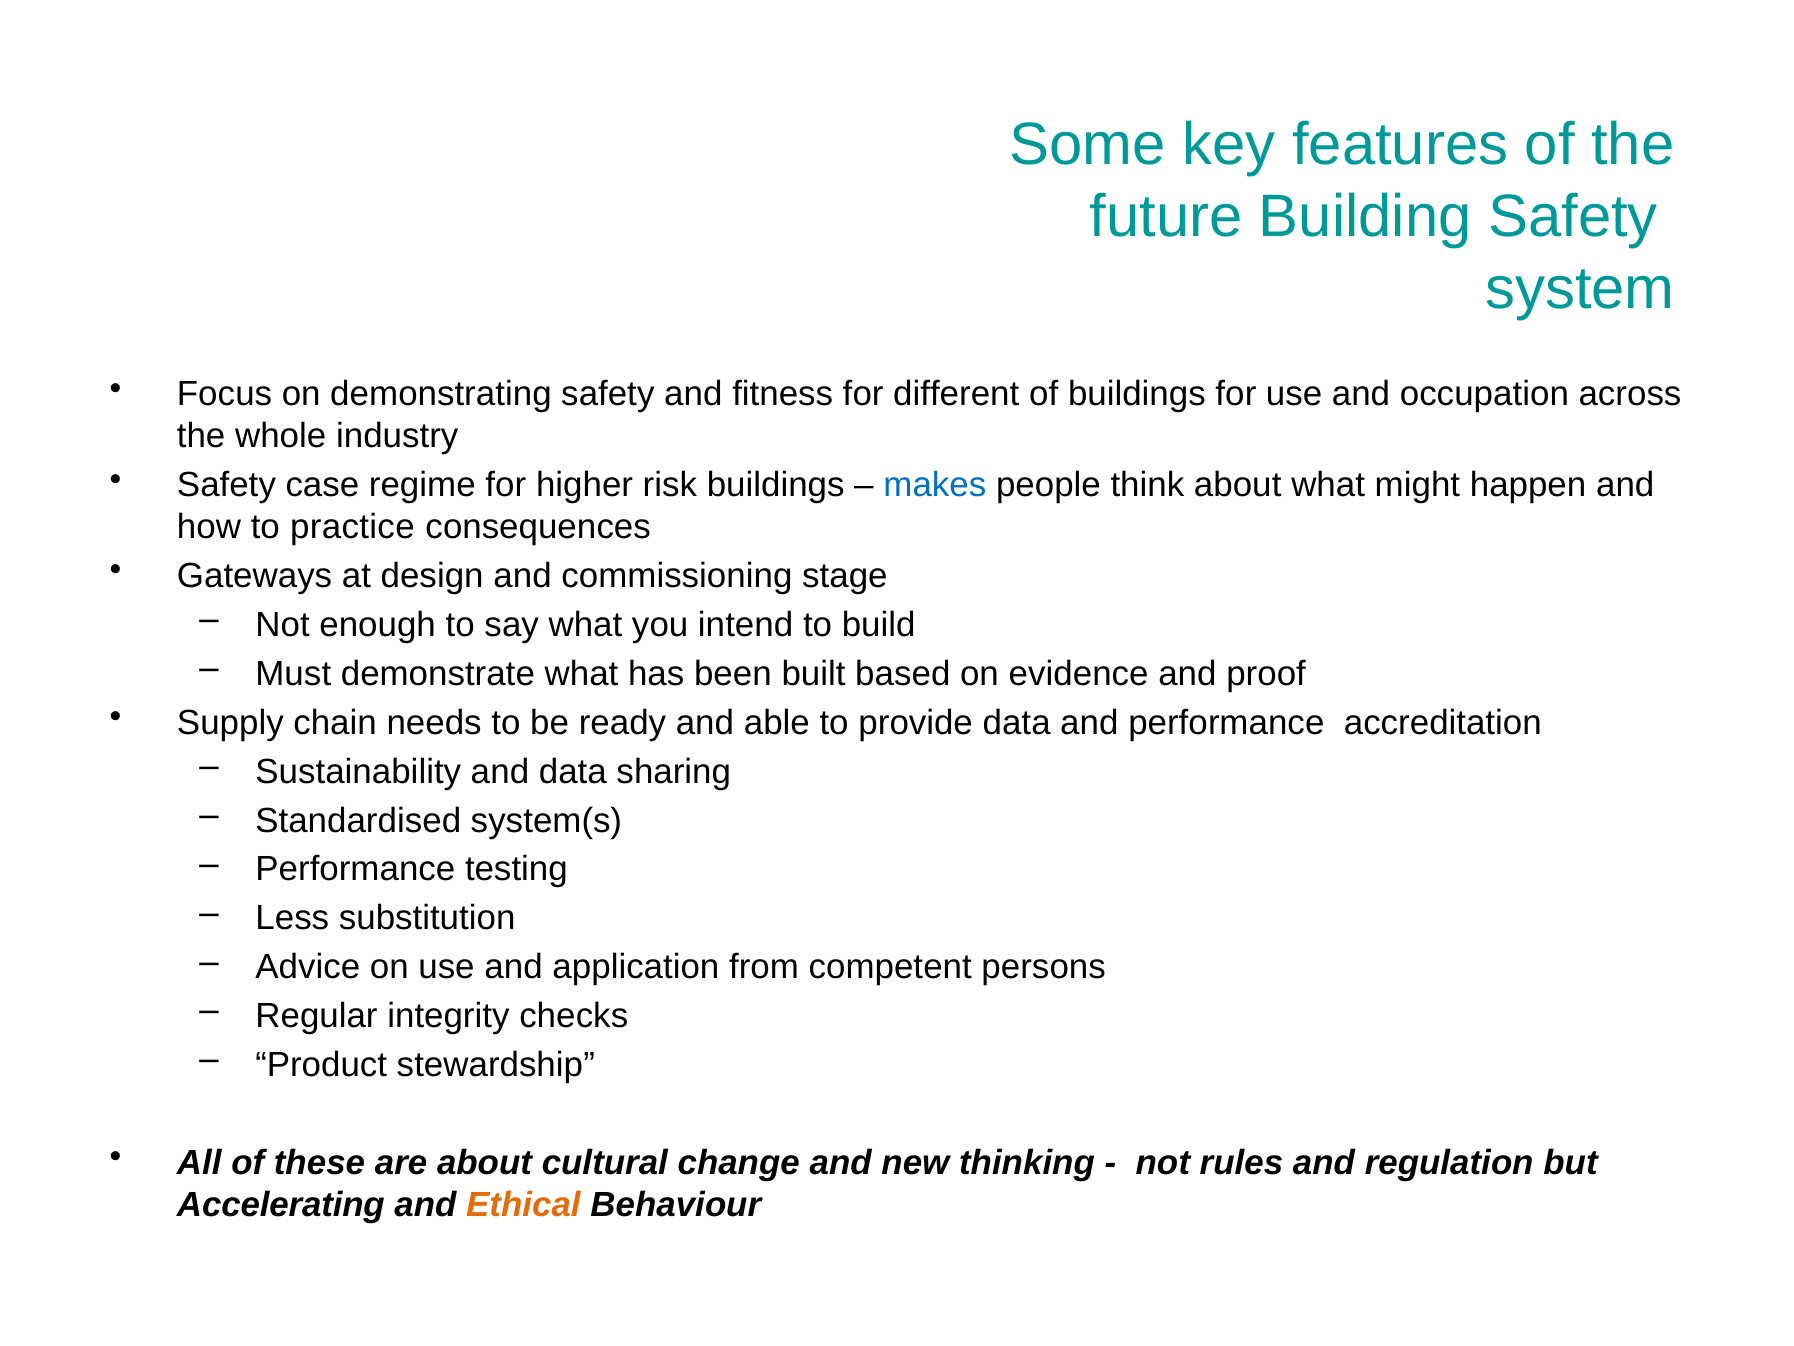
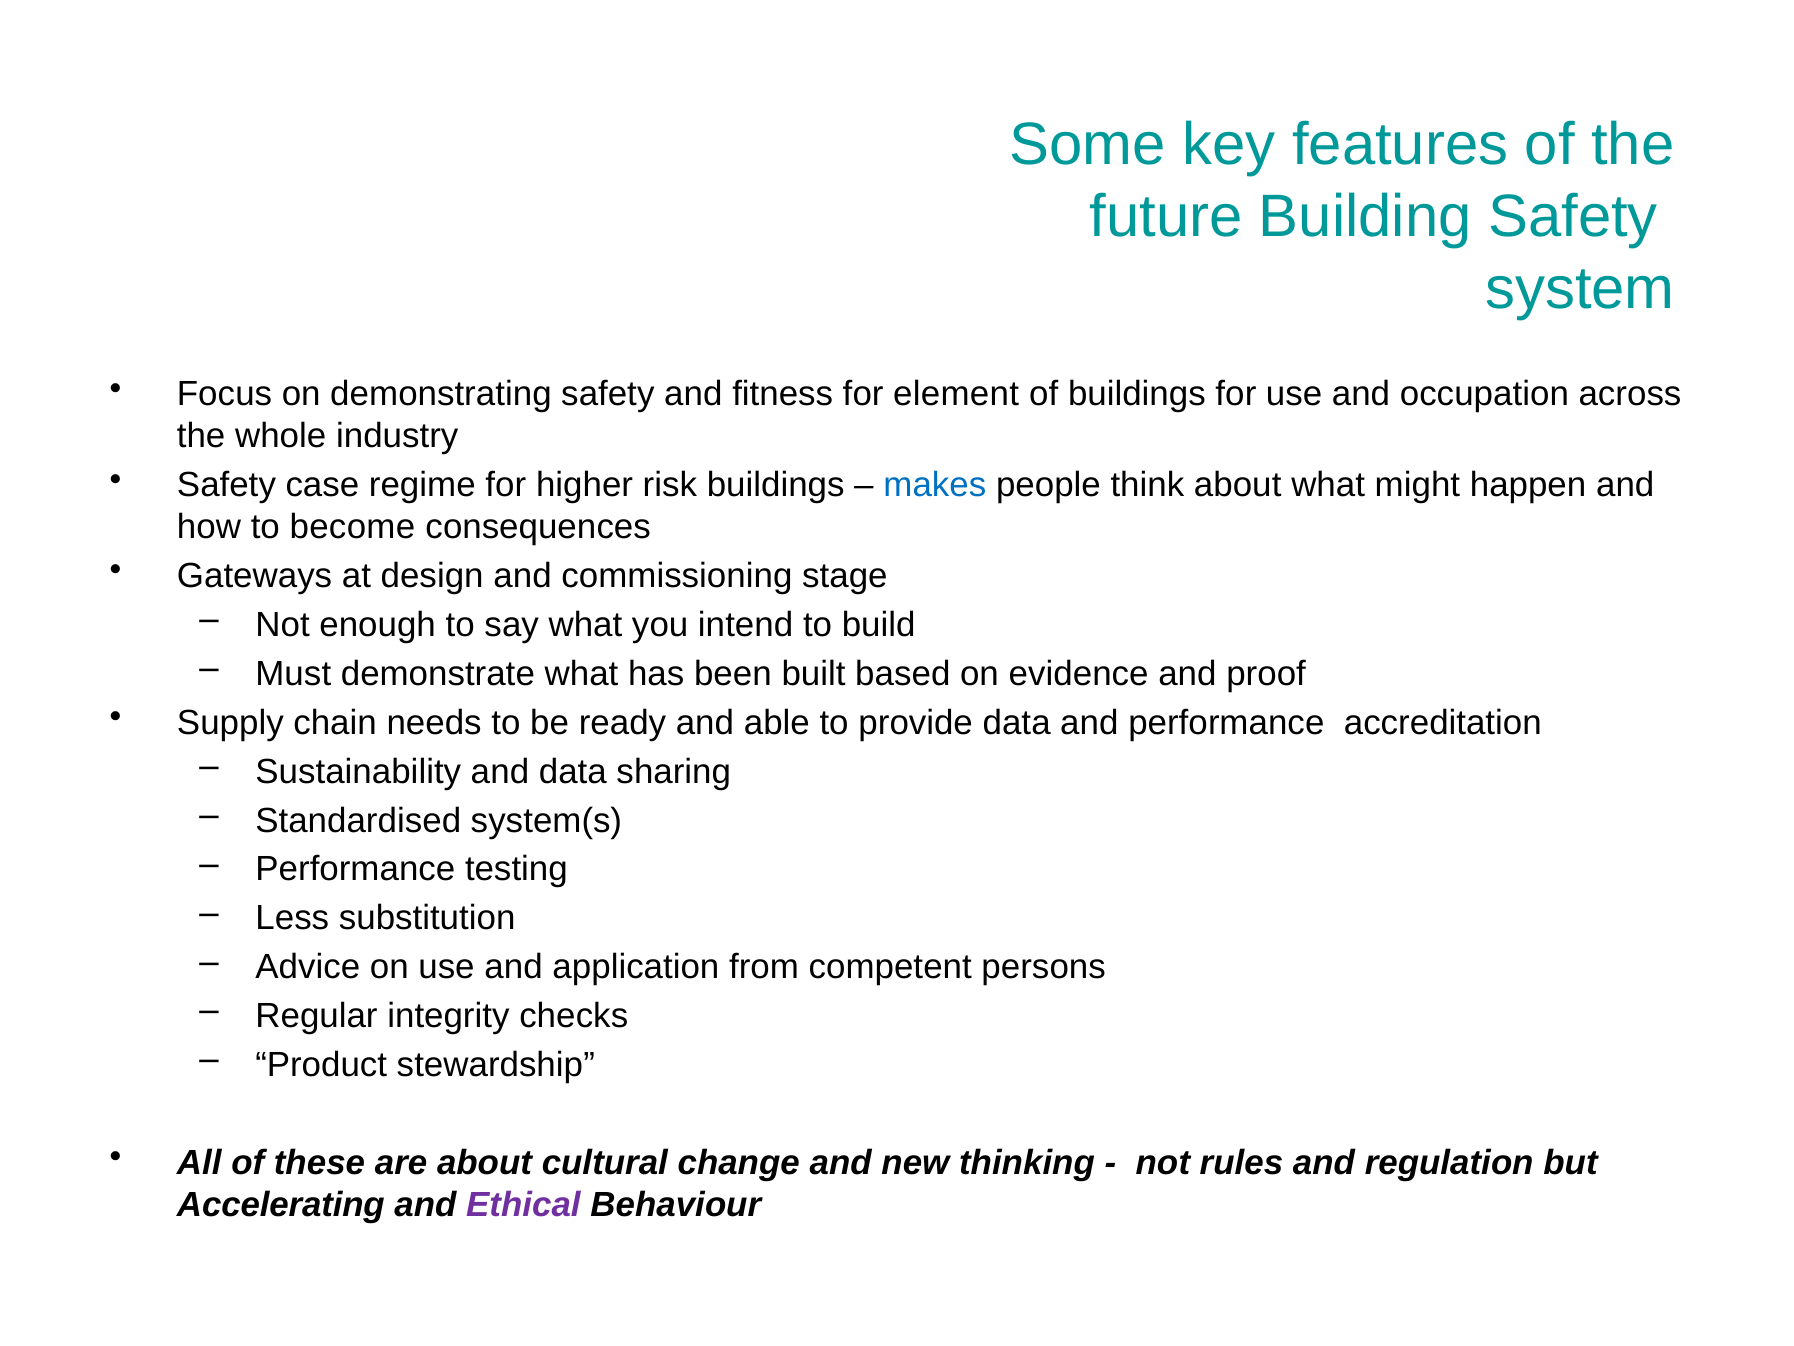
different: different -> element
practice: practice -> become
Ethical colour: orange -> purple
